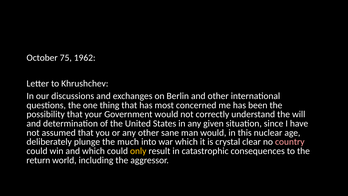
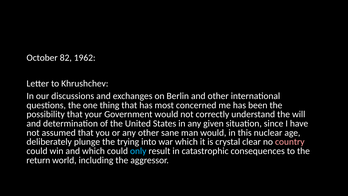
75: 75 -> 82
much: much -> trying
only colour: yellow -> light blue
